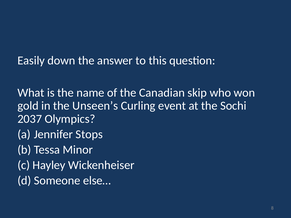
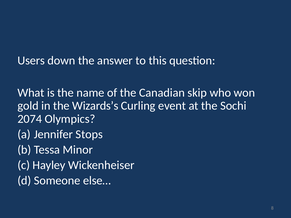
Easily: Easily -> Users
Unseen’s: Unseen’s -> Wizards’s
2037: 2037 -> 2074
